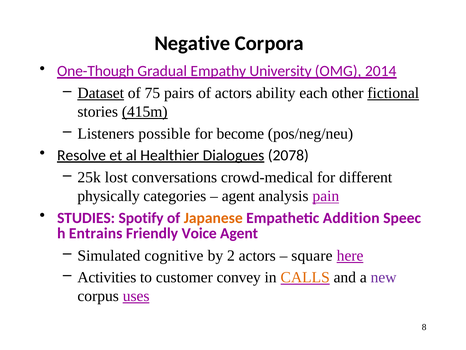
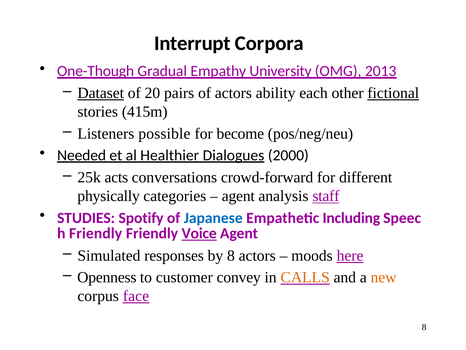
Negative: Negative -> Interrupt
2014: 2014 -> 2013
75: 75 -> 20
415m underline: present -> none
Resolve: Resolve -> Needed
2078: 2078 -> 2000
lost: lost -> acts
crowd-medical: crowd-medical -> crowd-forward
pain: pain -> staff
Japanese colour: orange -> blue
Addition: Addition -> Including
Entrains at (96, 233): Entrains -> Friendly
Voice underline: none -> present
cognitive: cognitive -> responses
by 2: 2 -> 8
square: square -> moods
Activities: Activities -> Openness
new colour: purple -> orange
uses: uses -> face
